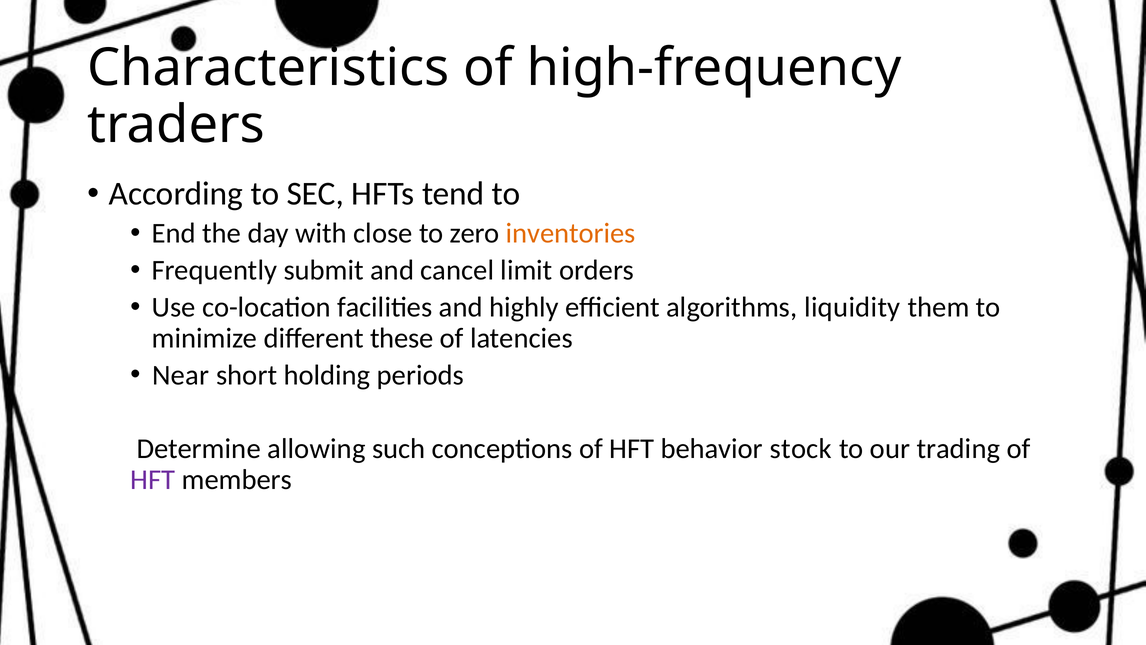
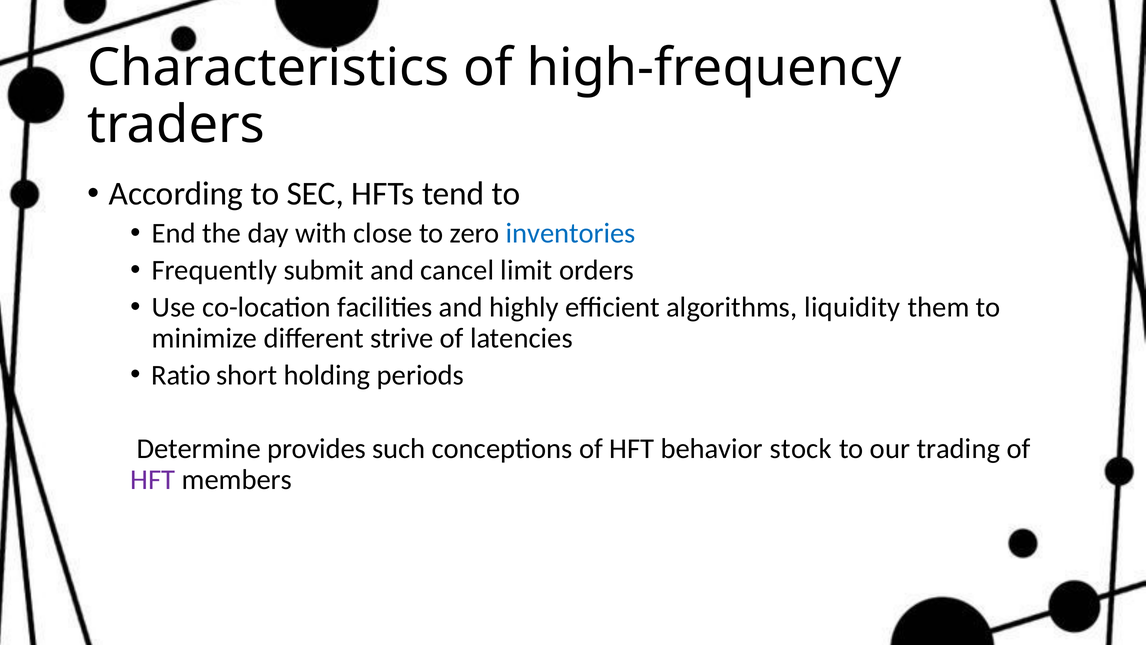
inventories colour: orange -> blue
these: these -> strive
Near: Near -> Ratio
allowing: allowing -> provides
